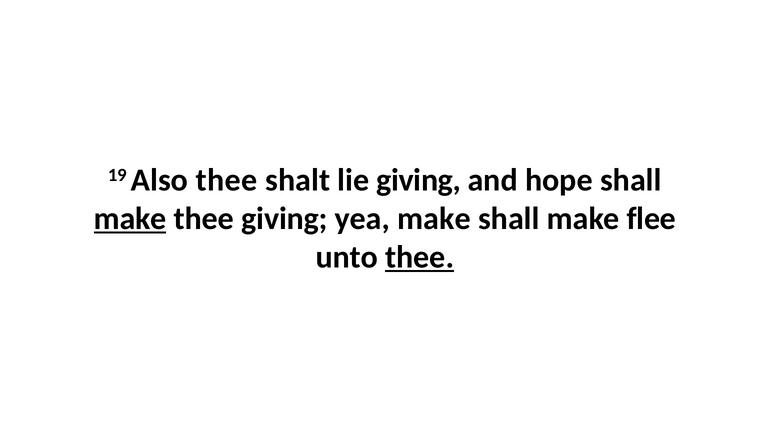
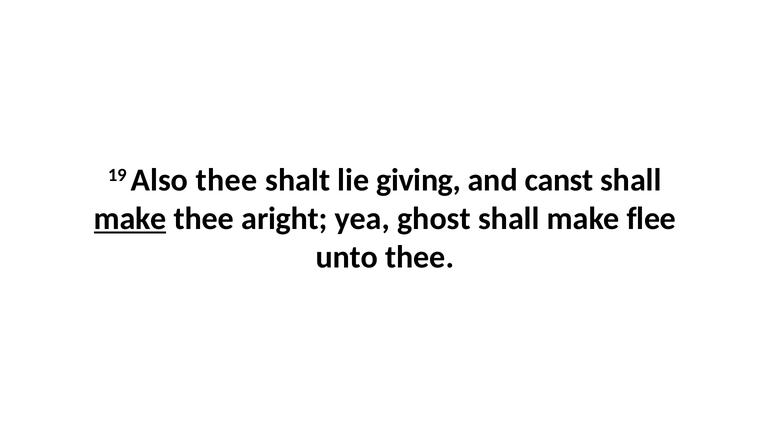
hope: hope -> canst
thee giving: giving -> aright
yea make: make -> ghost
thee at (420, 257) underline: present -> none
